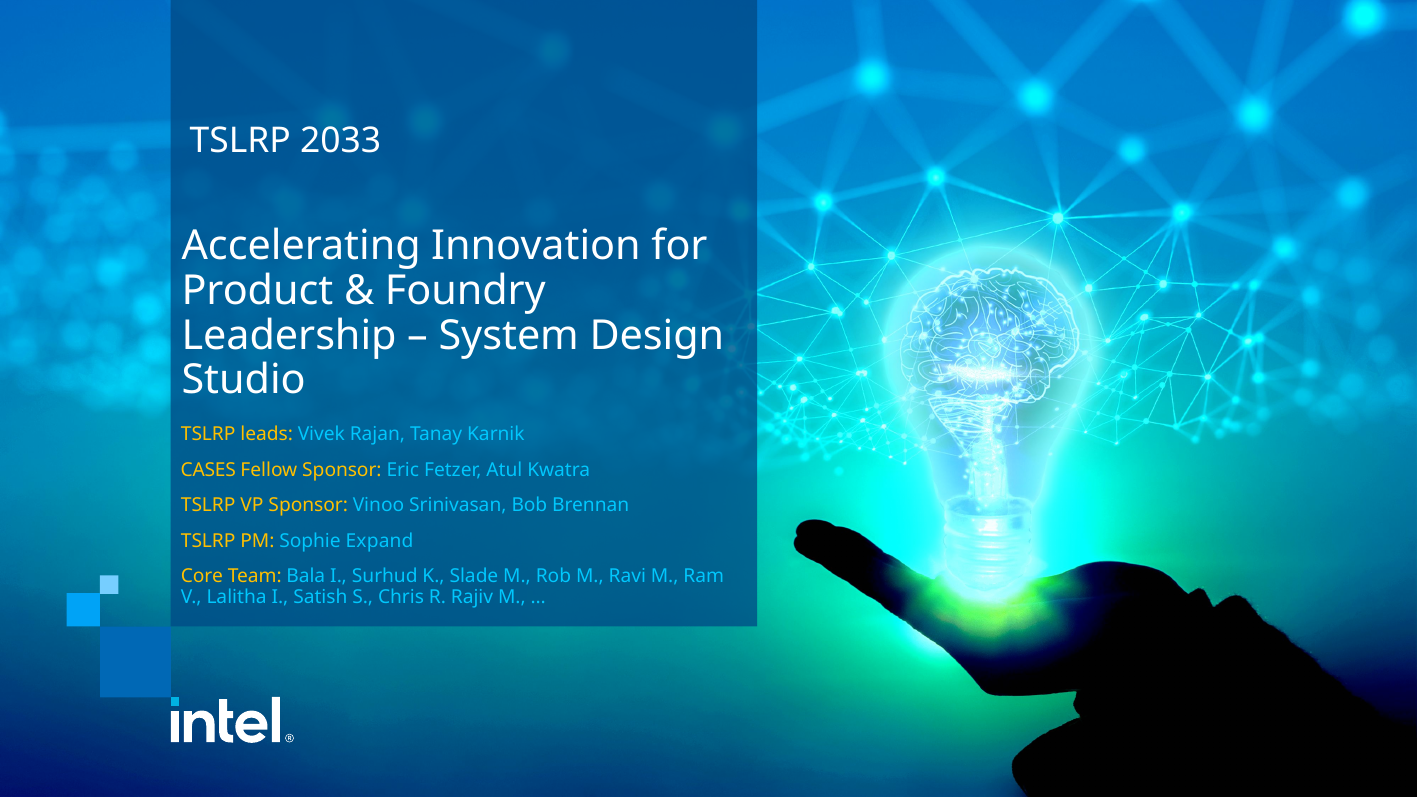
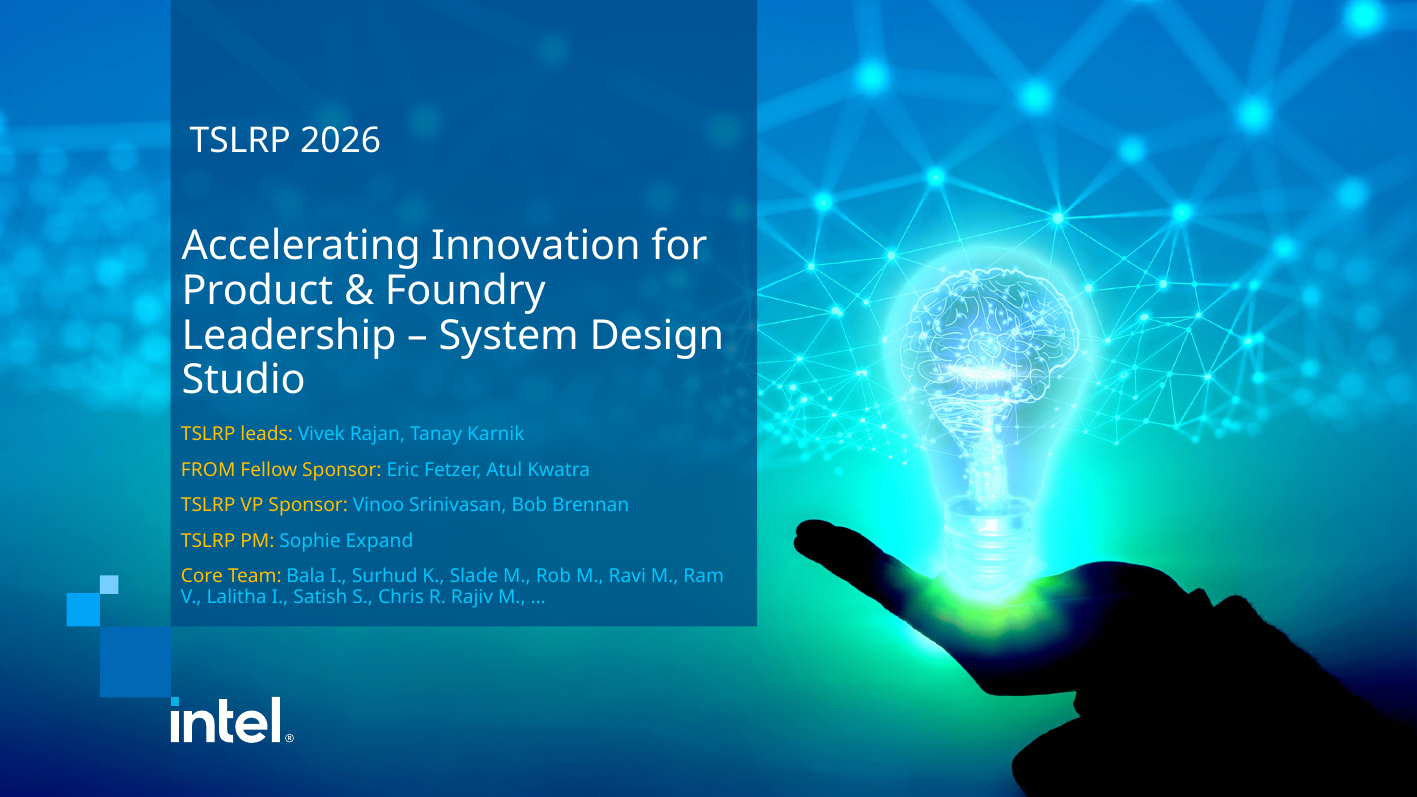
2033: 2033 -> 2026
CASES: CASES -> FROM
